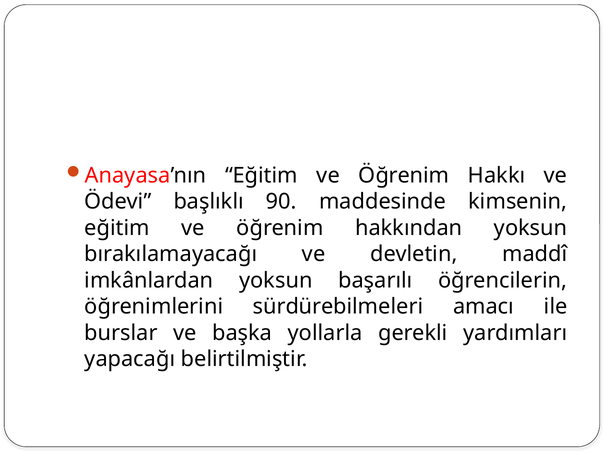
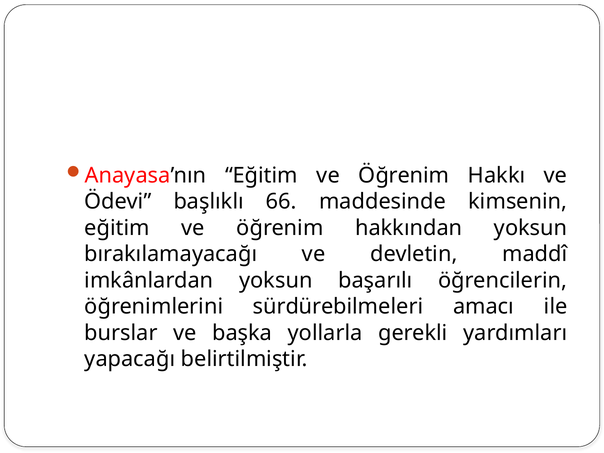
90: 90 -> 66
